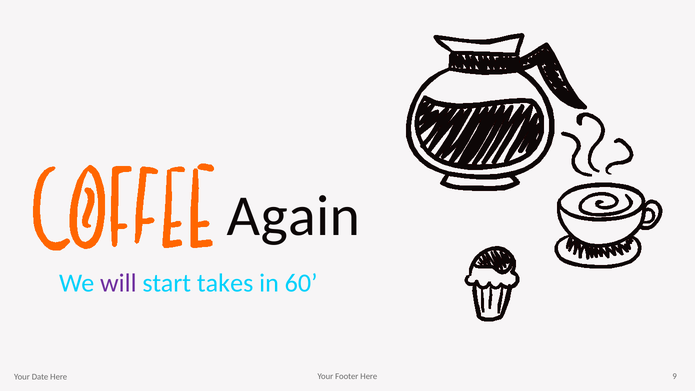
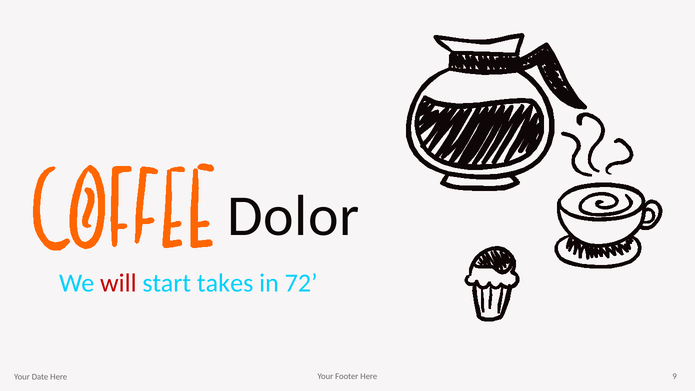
Again: Again -> Dolor
will colour: purple -> red
60: 60 -> 72
